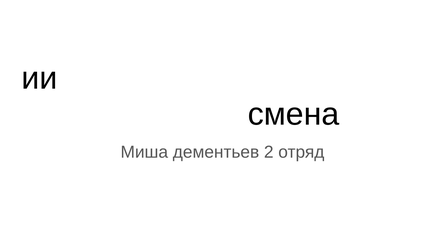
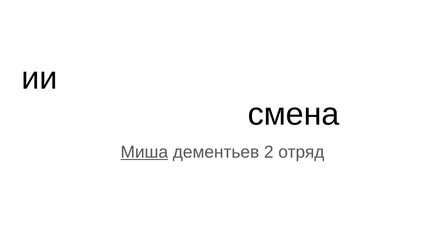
Миша underline: none -> present
